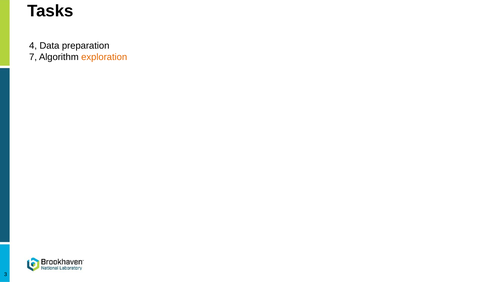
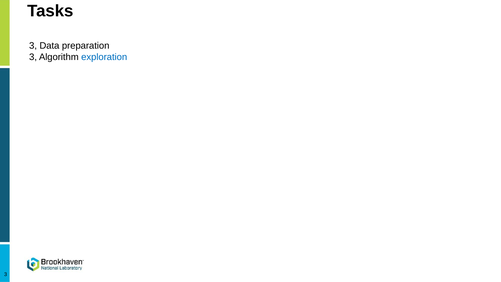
4 at (33, 46): 4 -> 3
7 at (33, 57): 7 -> 3
exploration colour: orange -> blue
